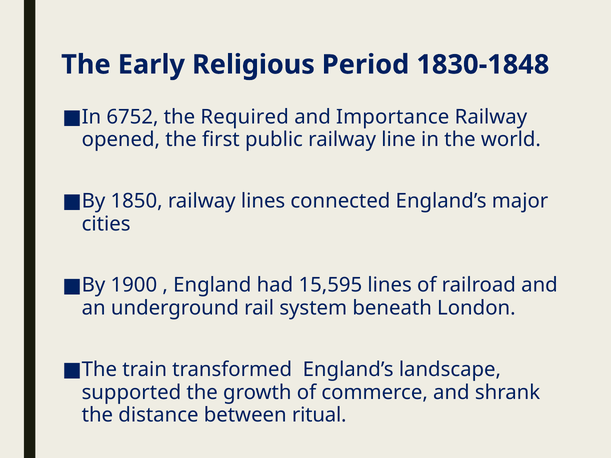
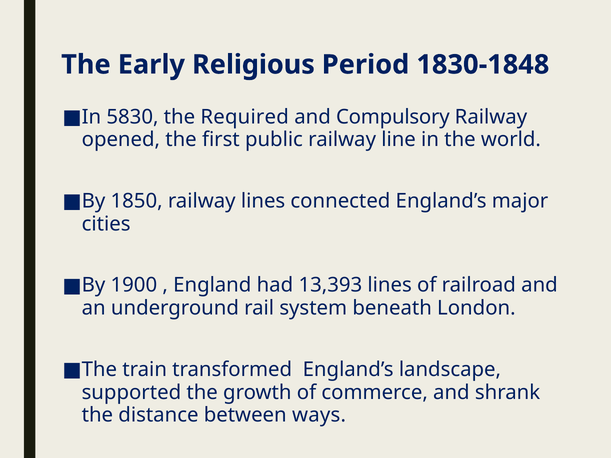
6752: 6752 -> 5830
Importance: Importance -> Compulsory
15,595: 15,595 -> 13,393
ritual: ritual -> ways
